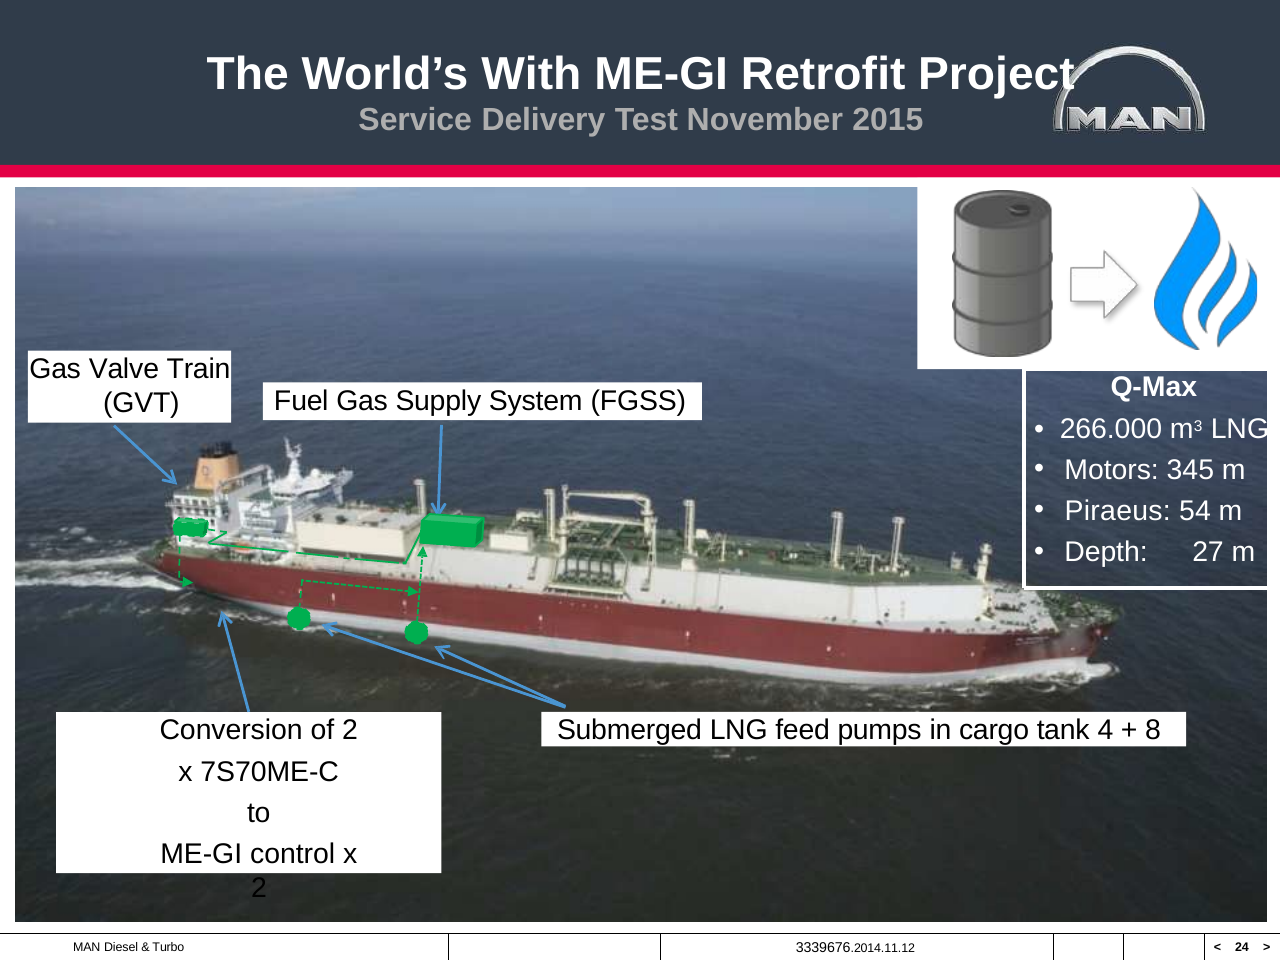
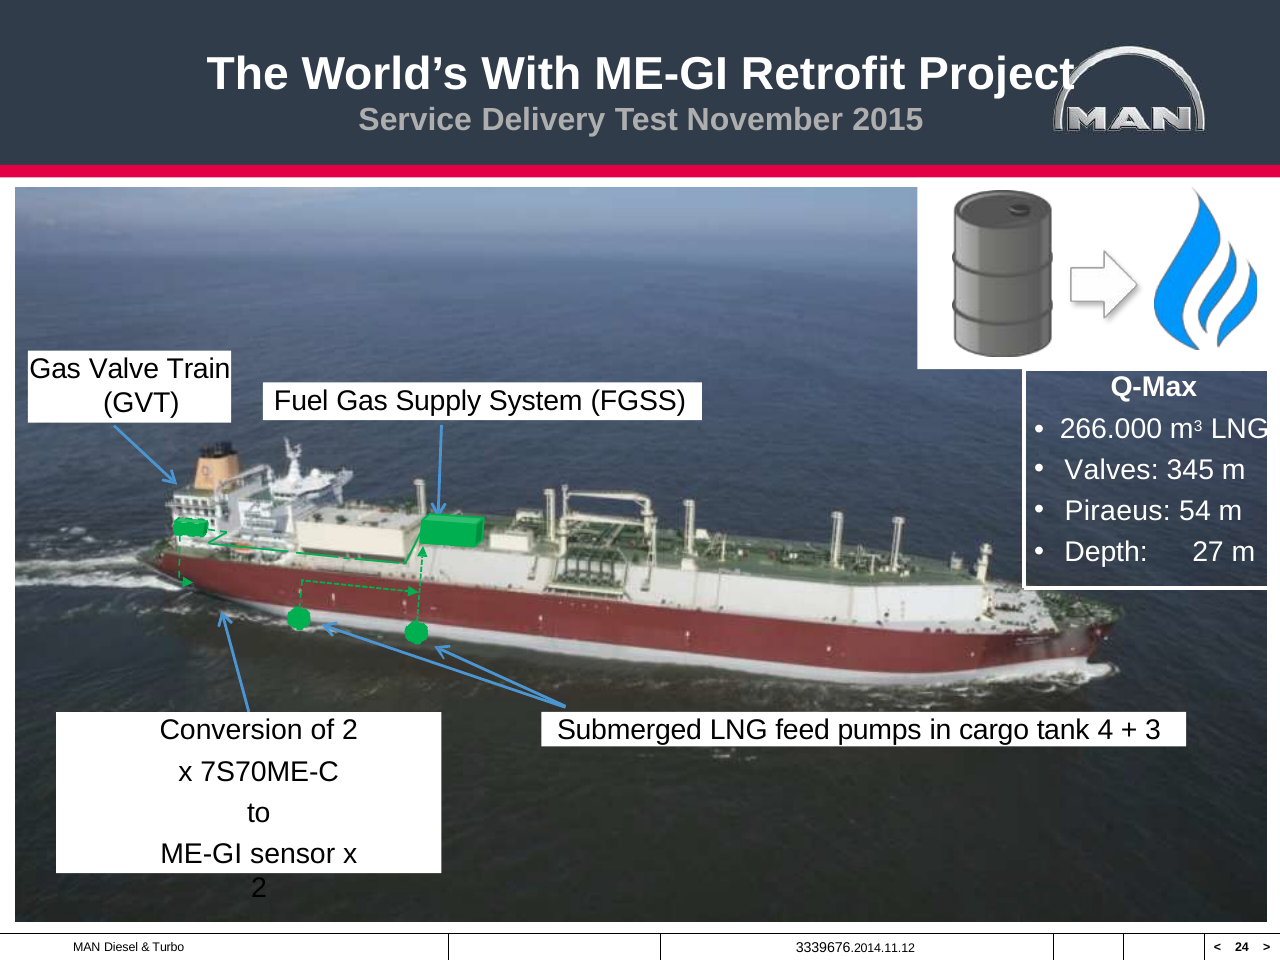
Motors: Motors -> Valves
8: 8 -> 3
control: control -> sensor
